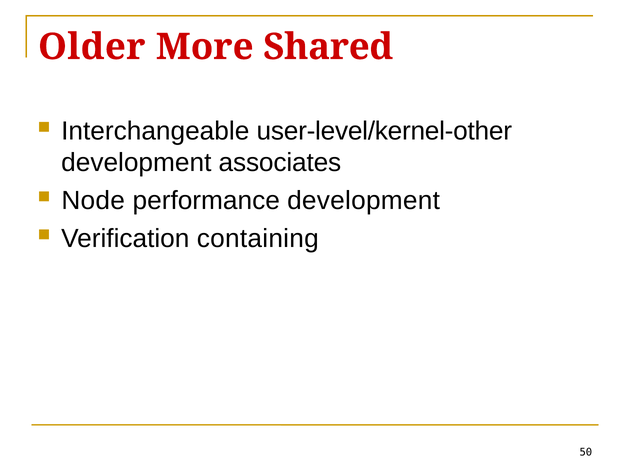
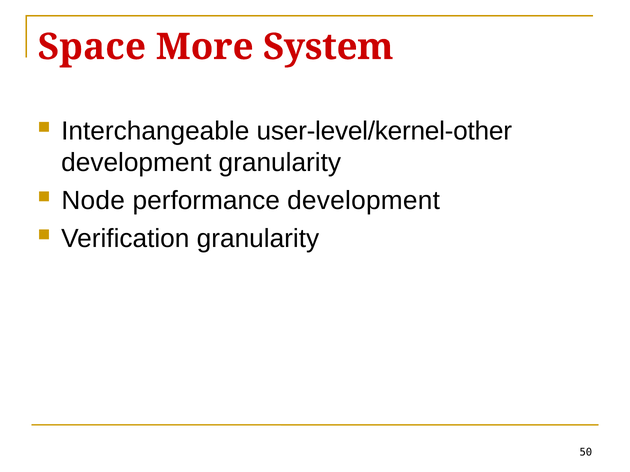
Older: Older -> Space
Shared: Shared -> System
development associates: associates -> granularity
Verification containing: containing -> granularity
